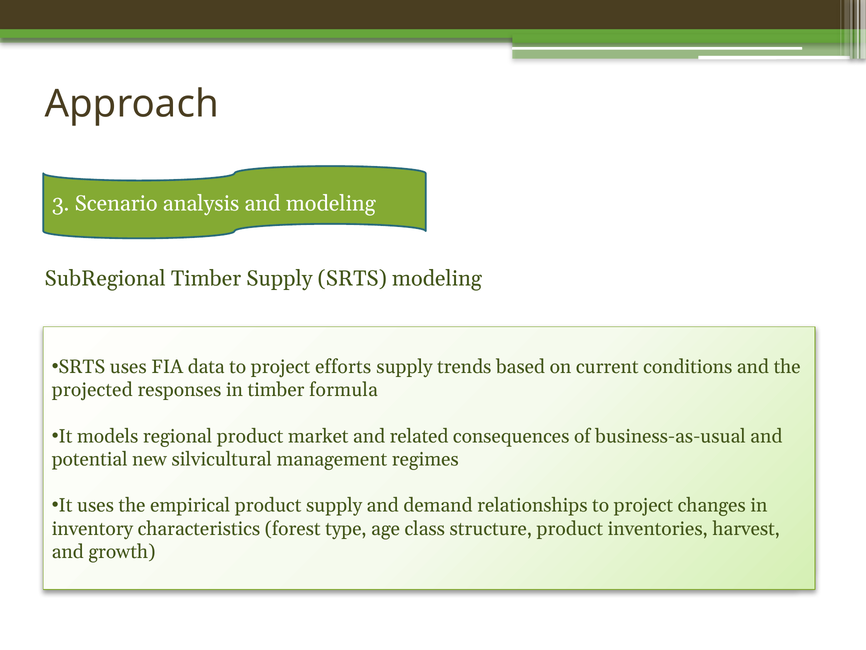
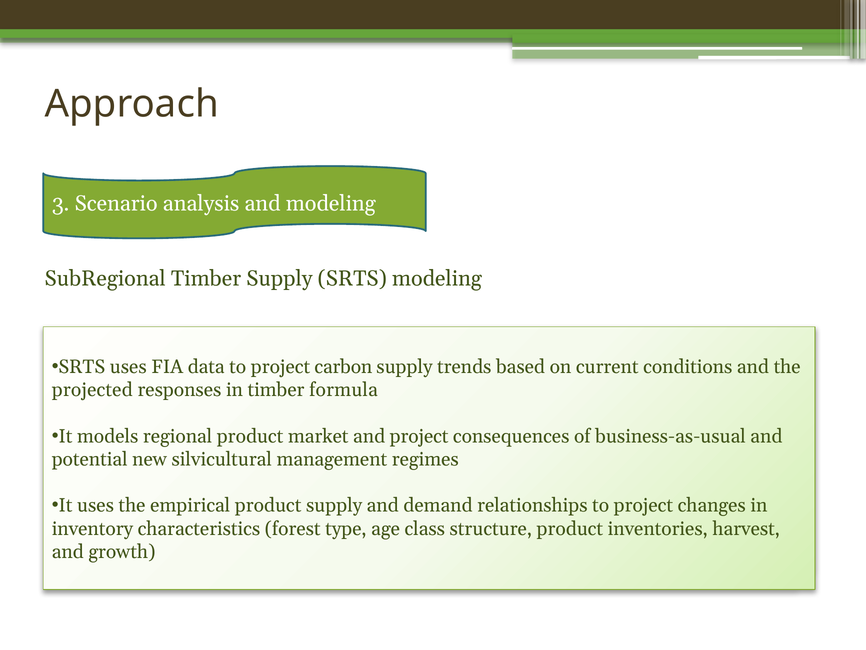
efforts: efforts -> carbon
and related: related -> project
